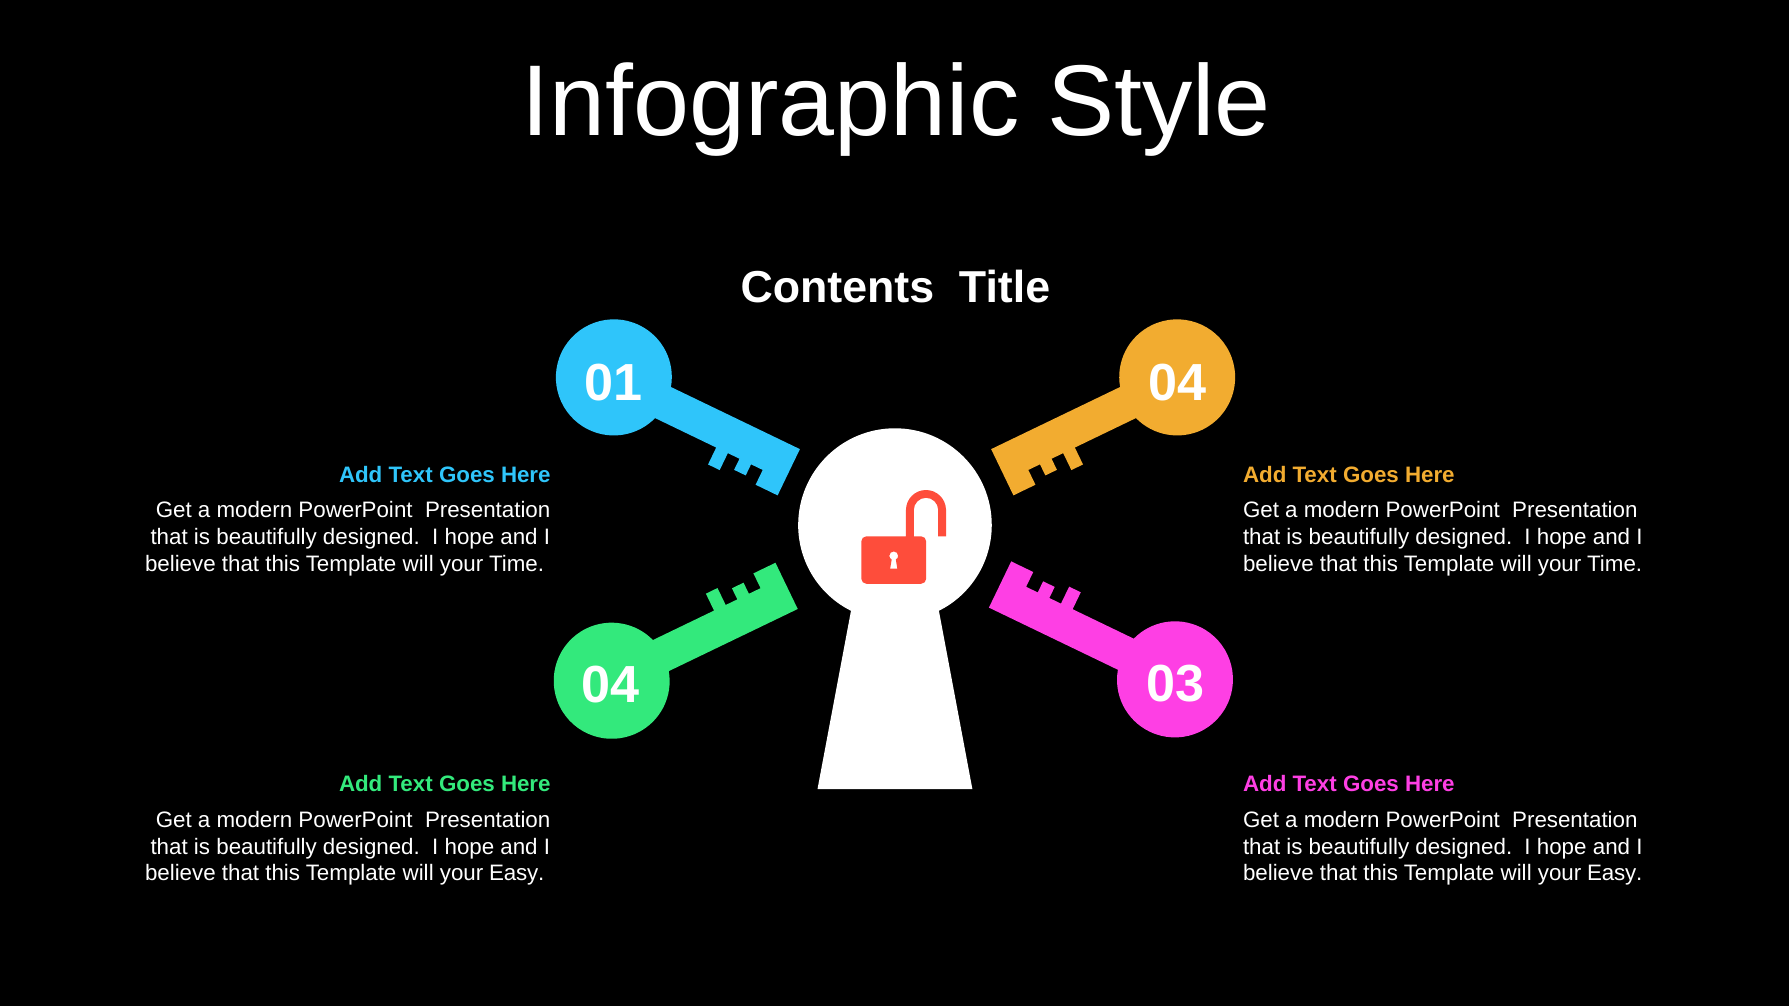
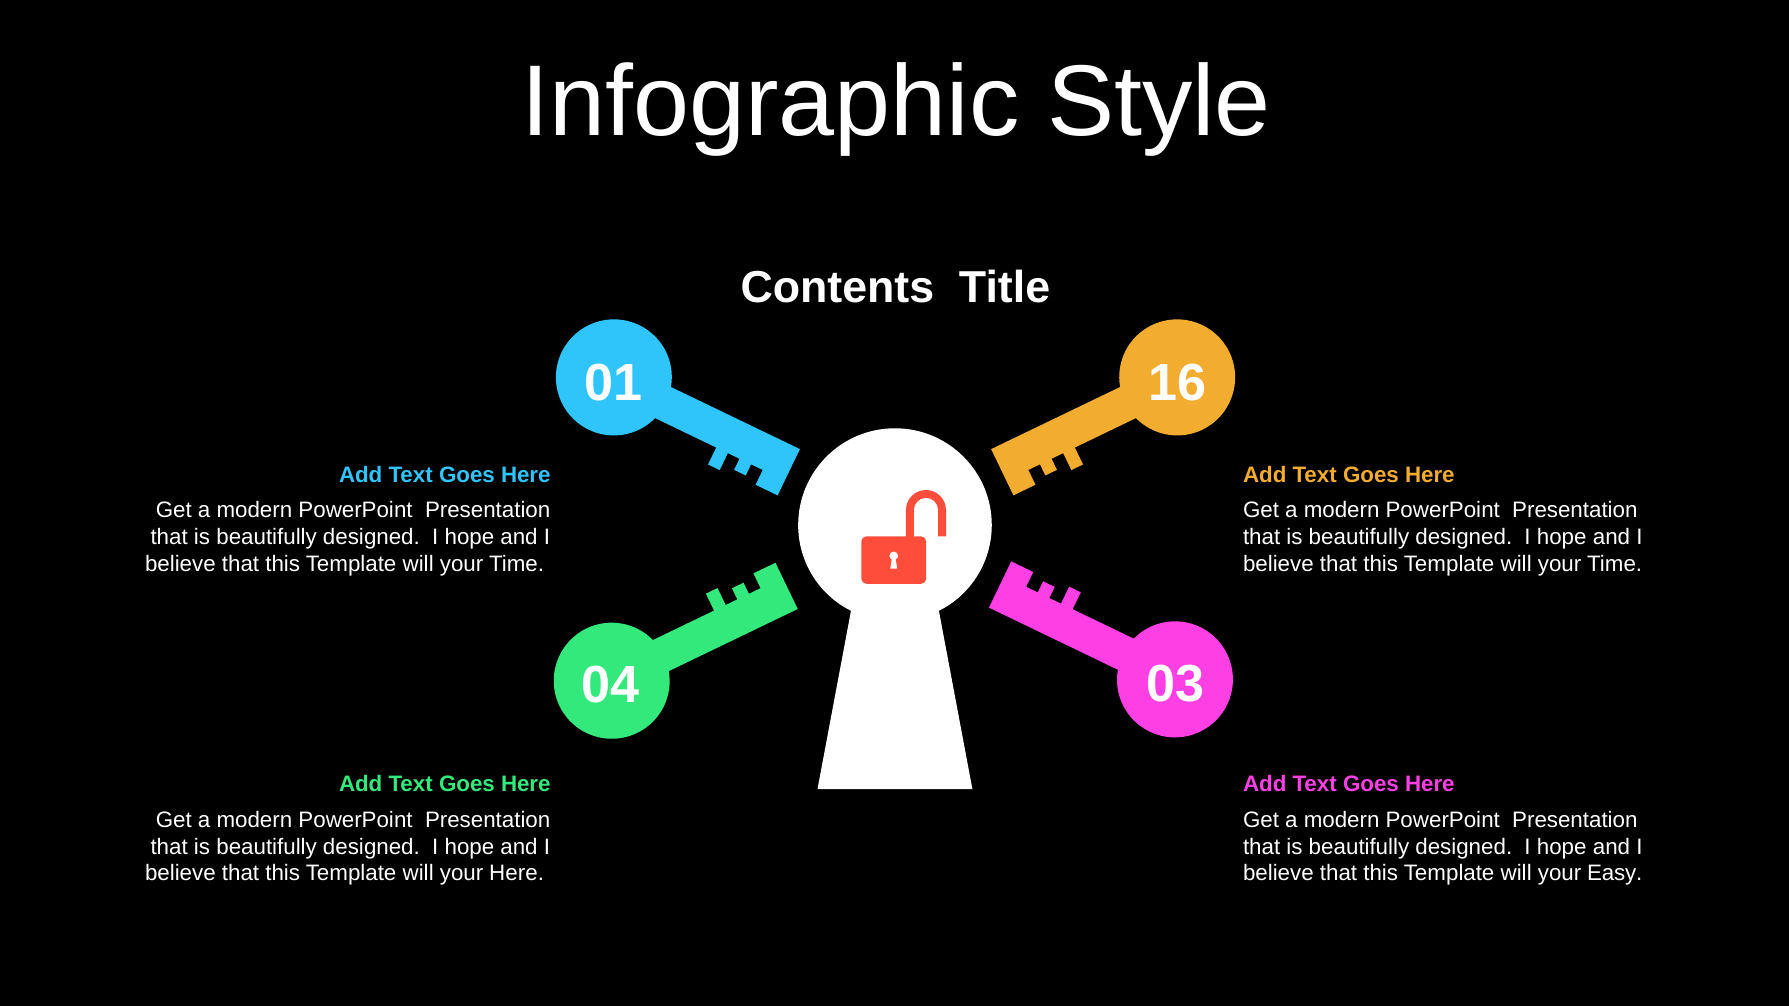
01 04: 04 -> 16
Easy at (517, 874): Easy -> Here
